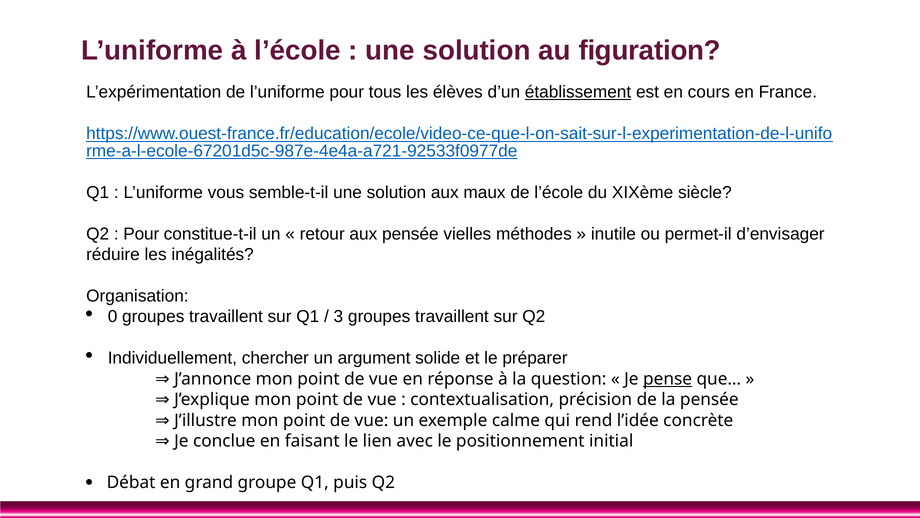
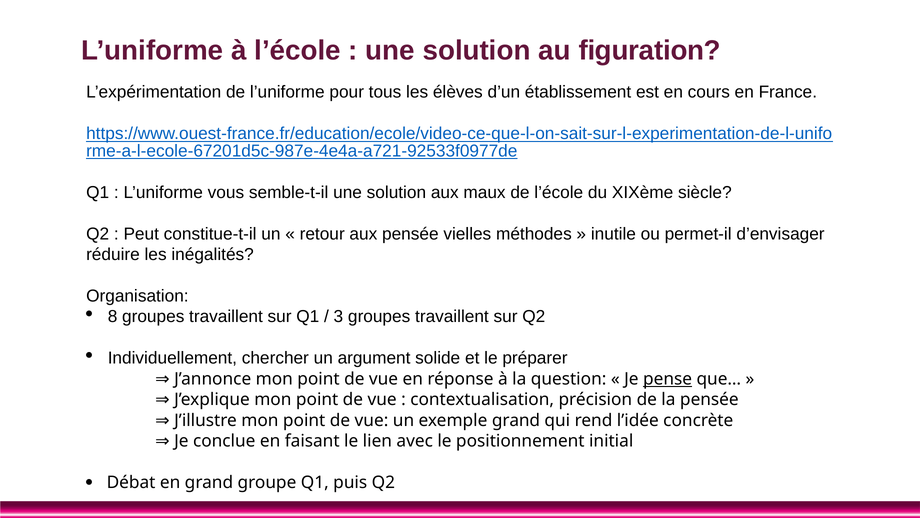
établissement underline: present -> none
Pour at (141, 234): Pour -> Peut
0: 0 -> 8
exemple calme: calme -> grand
